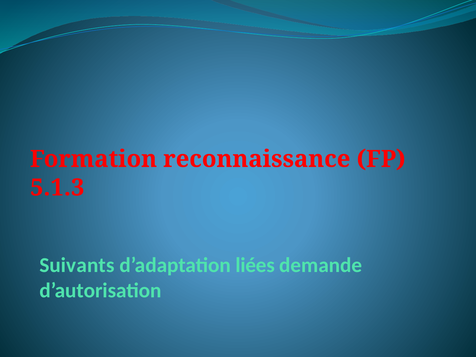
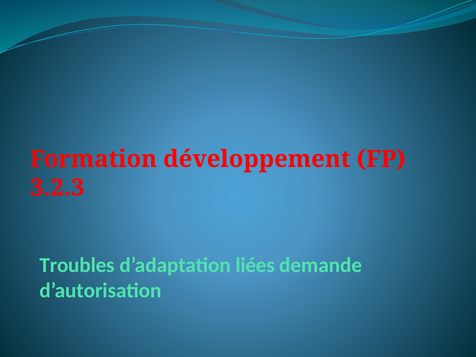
reconnaissance: reconnaissance -> développement
5.1.3: 5.1.3 -> 3.2.3
Suivants: Suivants -> Troubles
